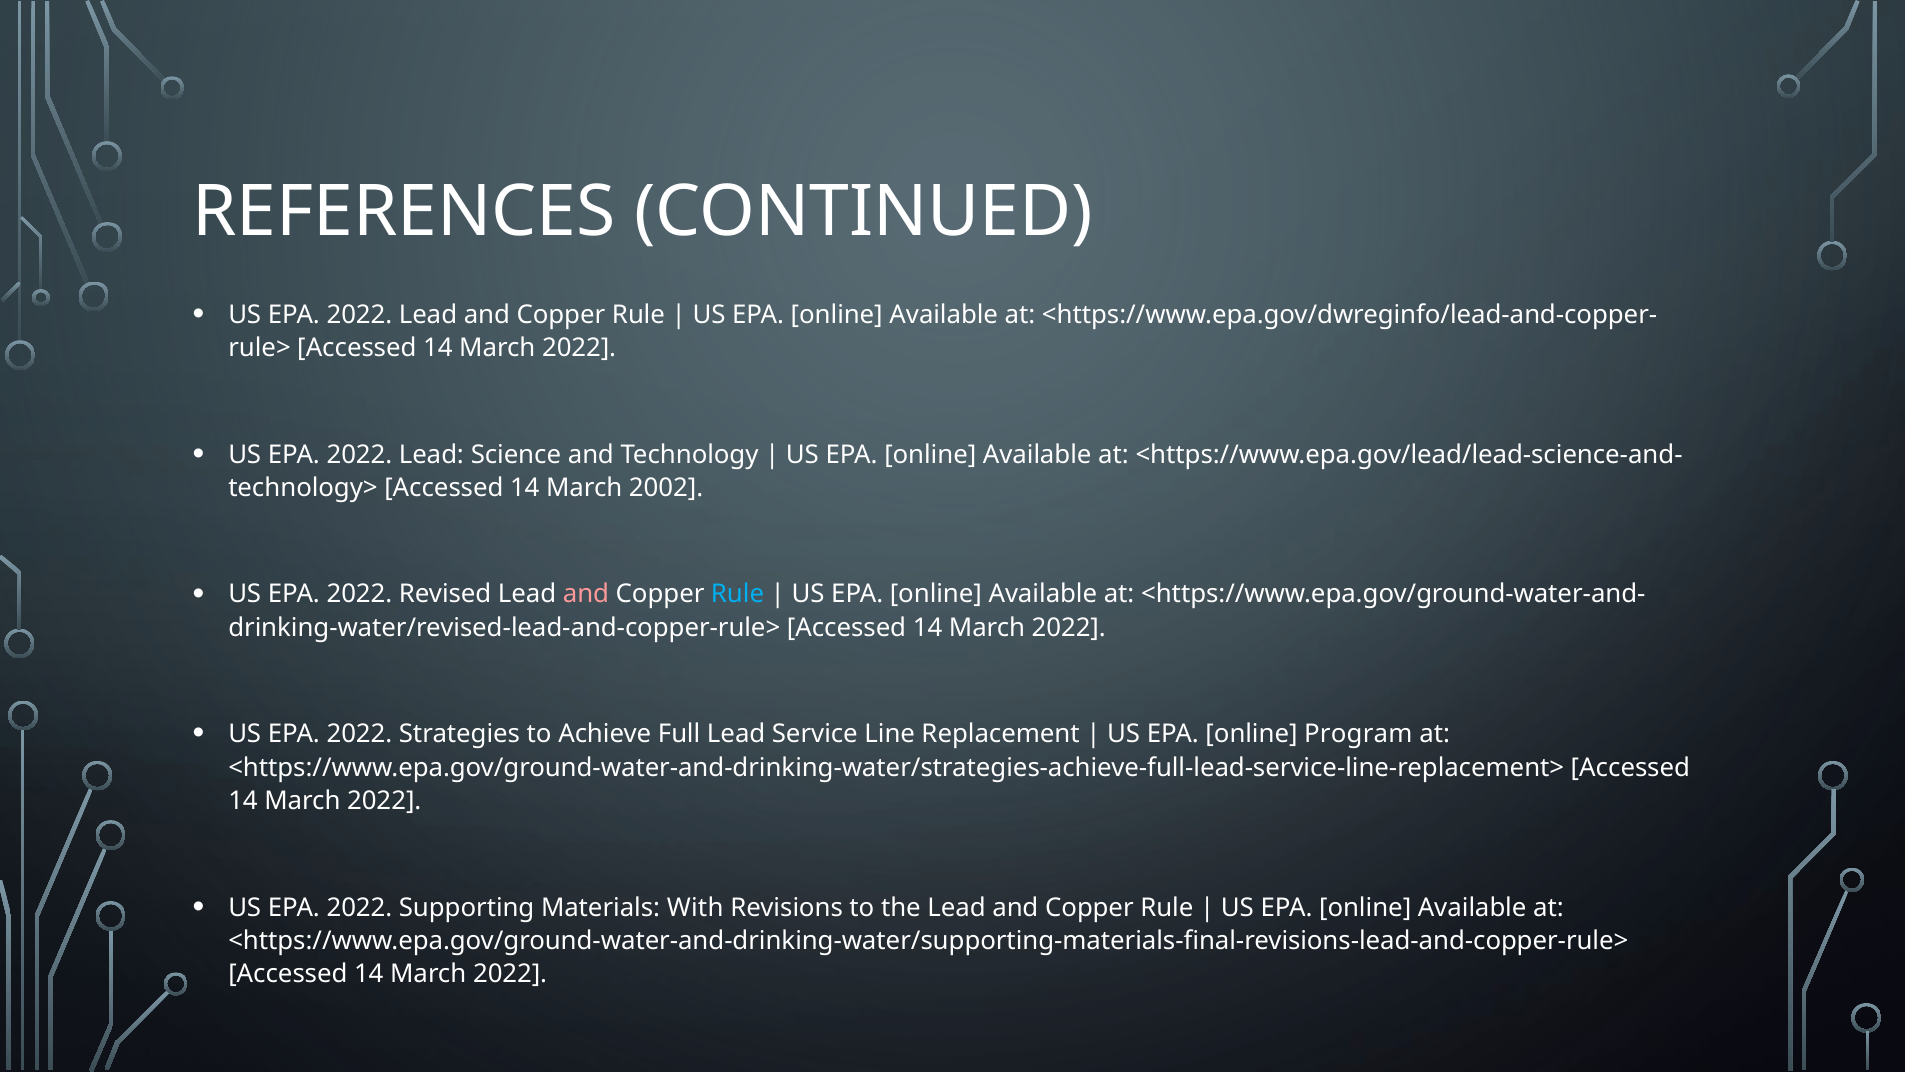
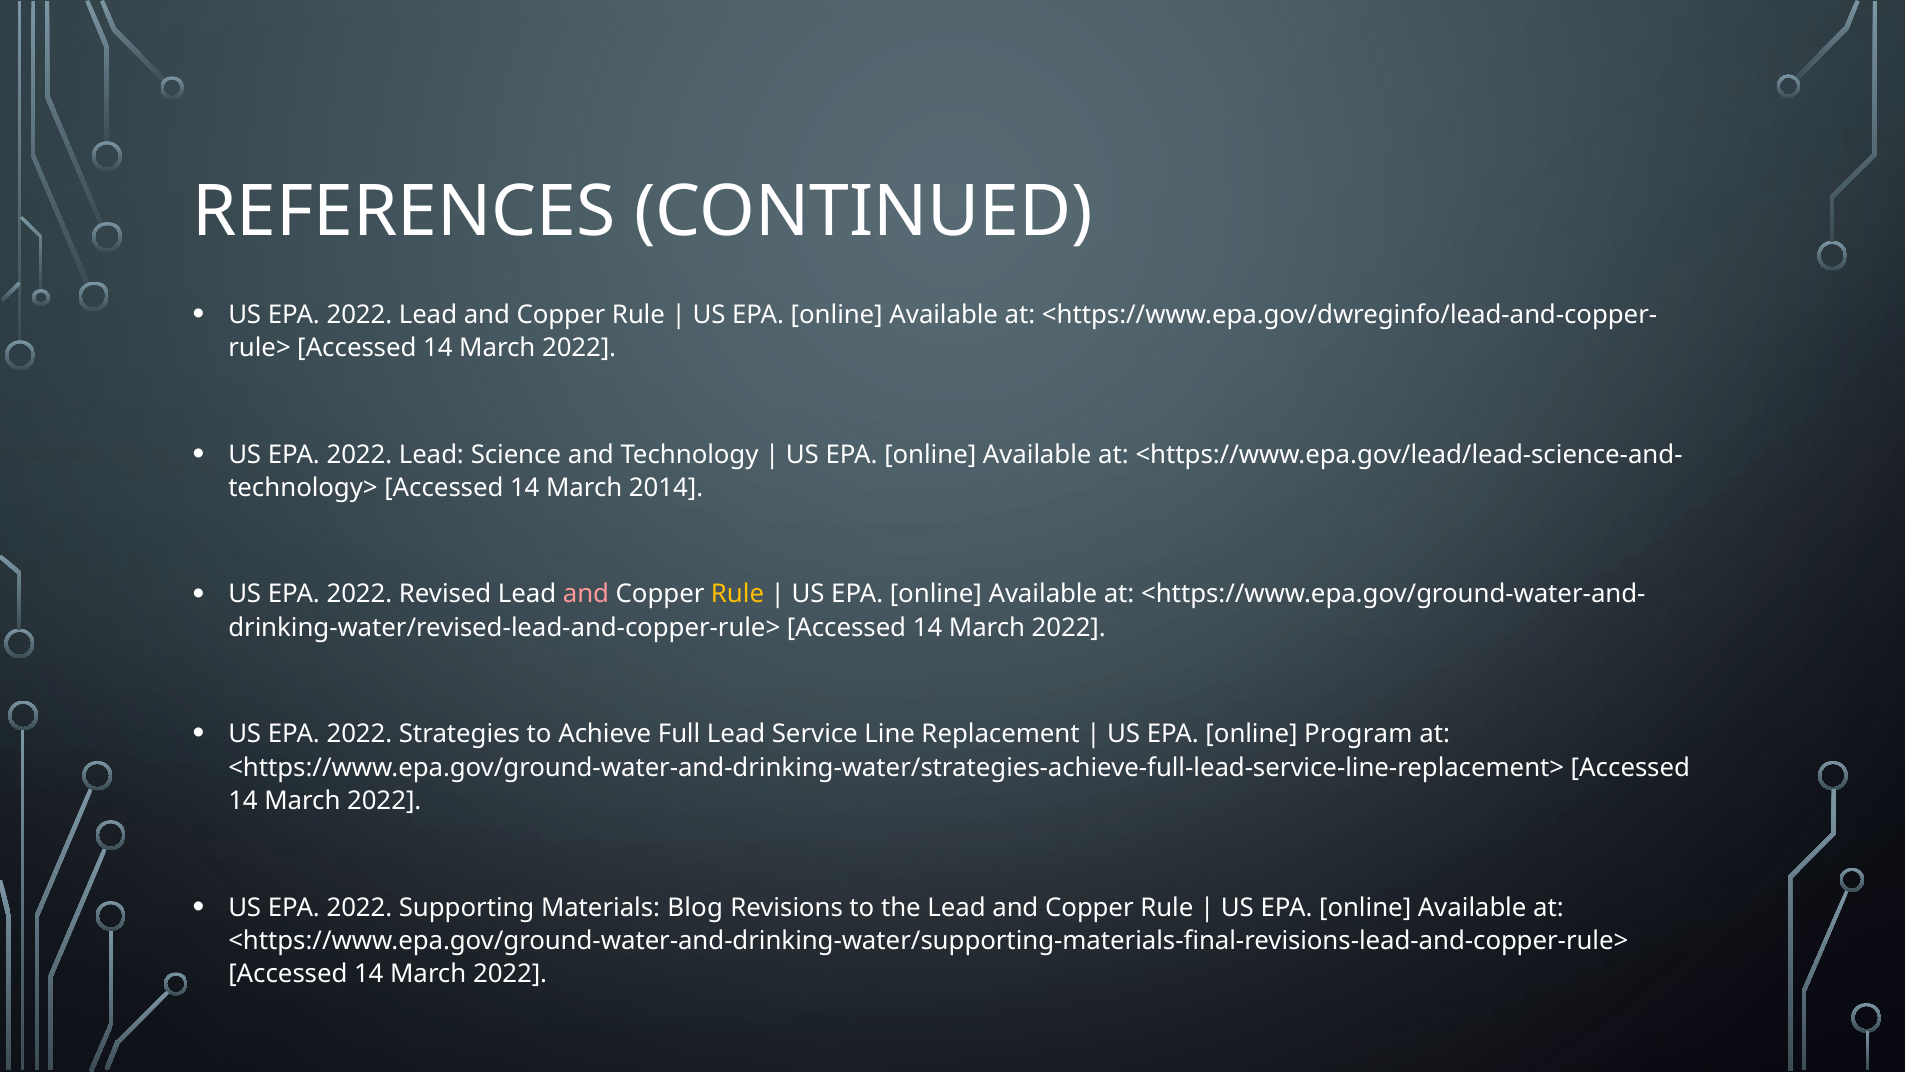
2002: 2002 -> 2014
Rule at (738, 594) colour: light blue -> yellow
With: With -> Blog
